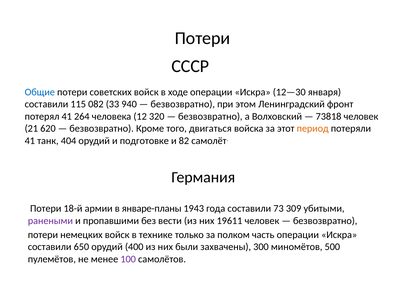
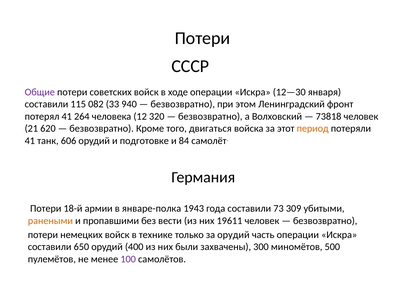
Общие colour: blue -> purple
404: 404 -> 606
82: 82 -> 84
январе-планы: январе-планы -> январе-полка
ранеными colour: purple -> orange
за полком: полком -> орудий
